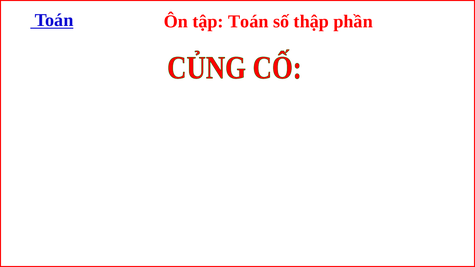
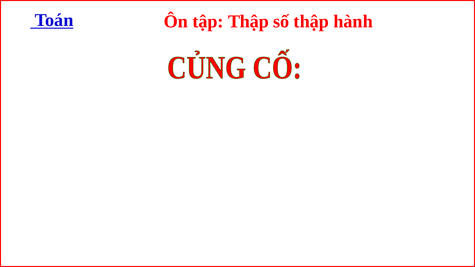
tập Toán: Toán -> Thập
phần: phần -> hành
